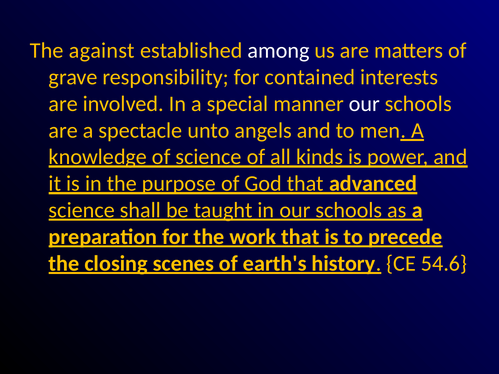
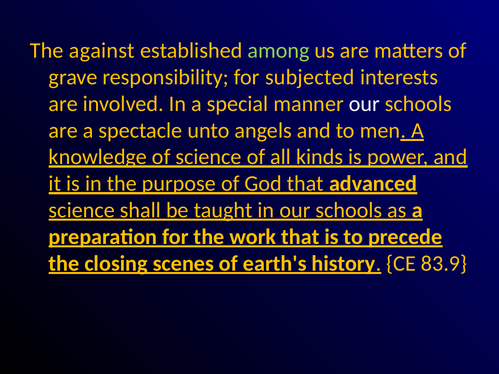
among colour: white -> light green
contained: contained -> subjected
54.6: 54.6 -> 83.9
